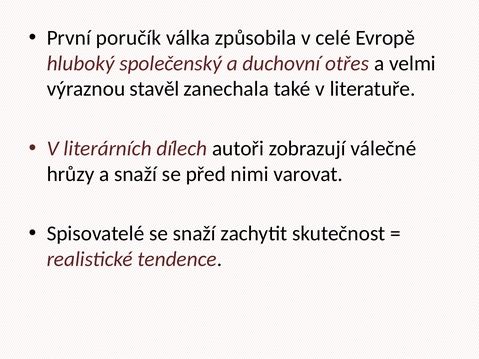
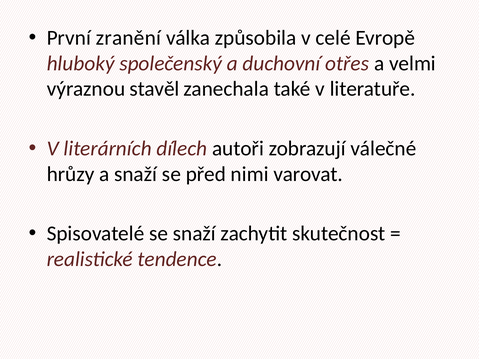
poručík: poručík -> zranění
